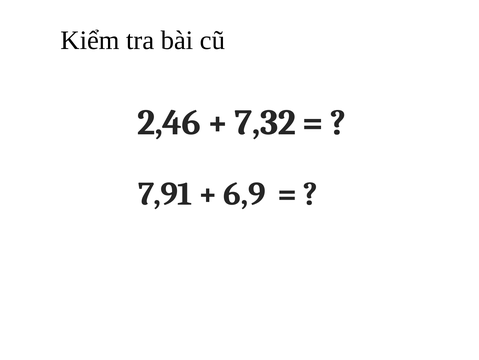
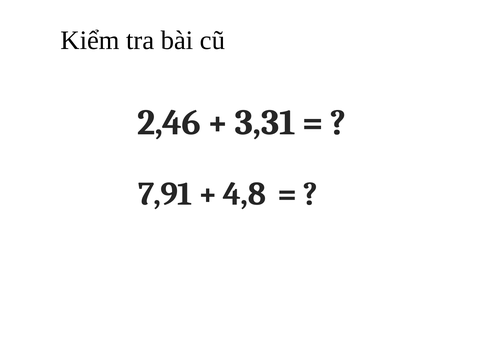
7,32: 7,32 -> 3,31
6,9: 6,9 -> 4,8
